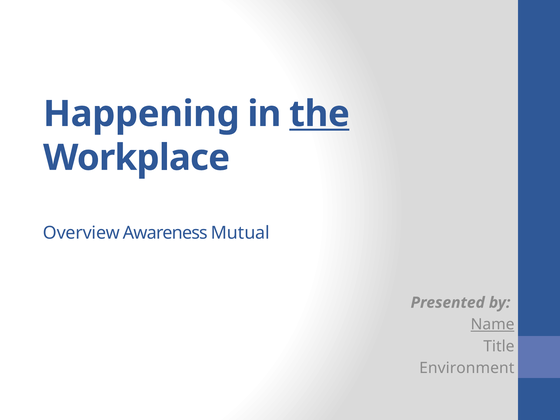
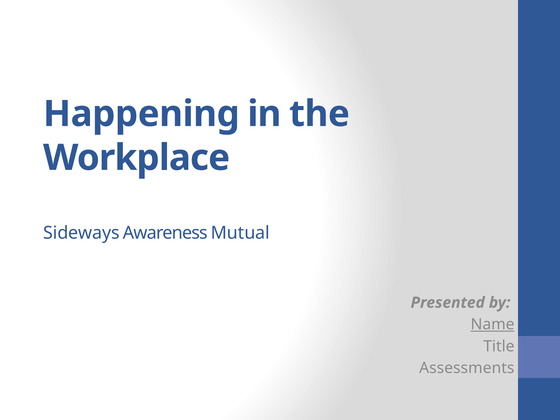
the underline: present -> none
Overview: Overview -> Sideways
Environment: Environment -> Assessments
